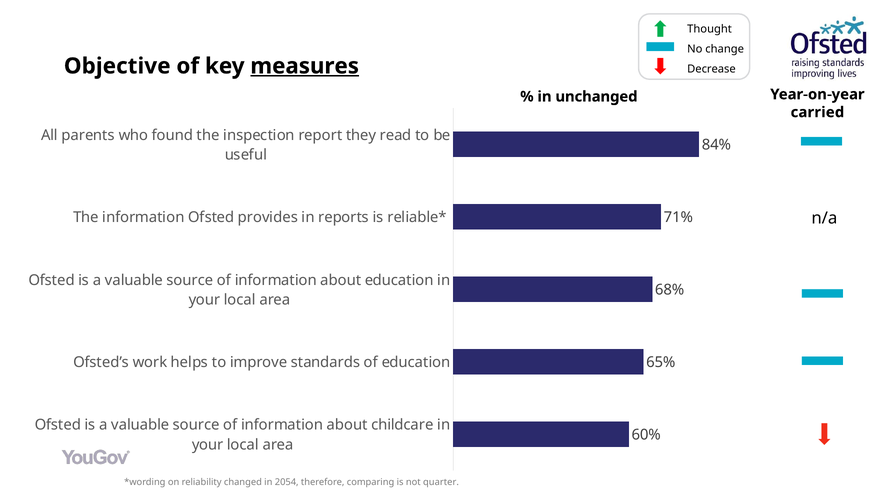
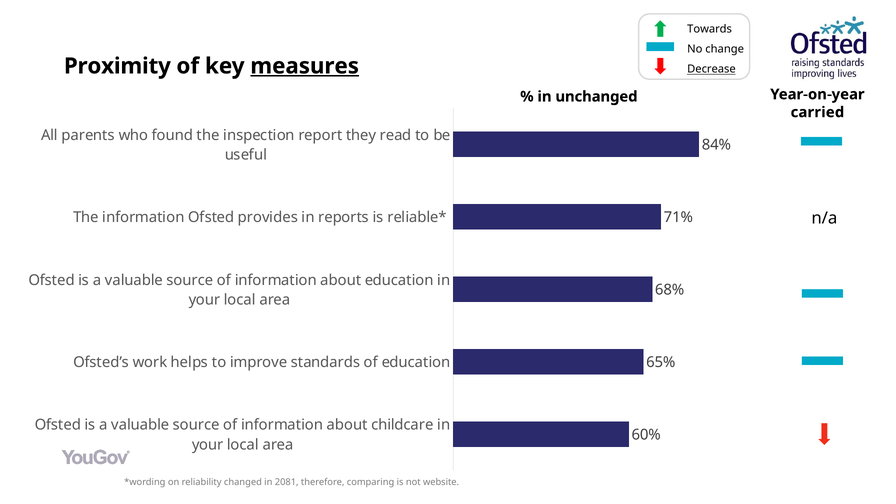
Thought: Thought -> Towards
Objective: Objective -> Proximity
Decrease underline: none -> present
2054: 2054 -> 2081
quarter: quarter -> website
